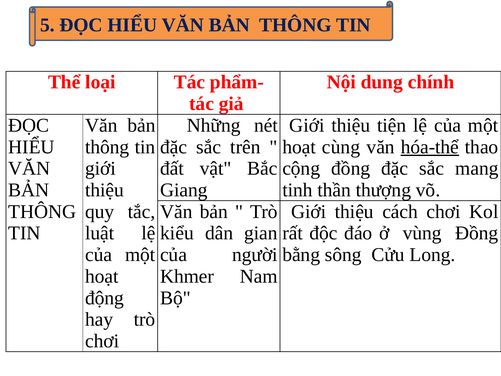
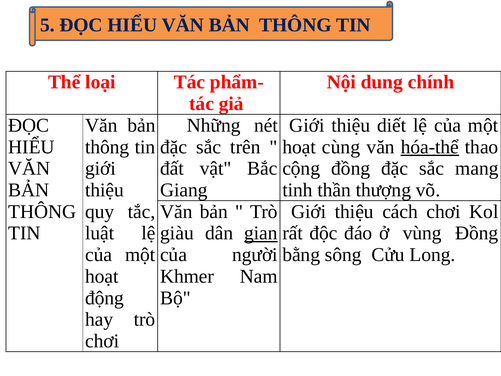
tiện: tiện -> diết
kiểu: kiểu -> giàu
gian underline: none -> present
